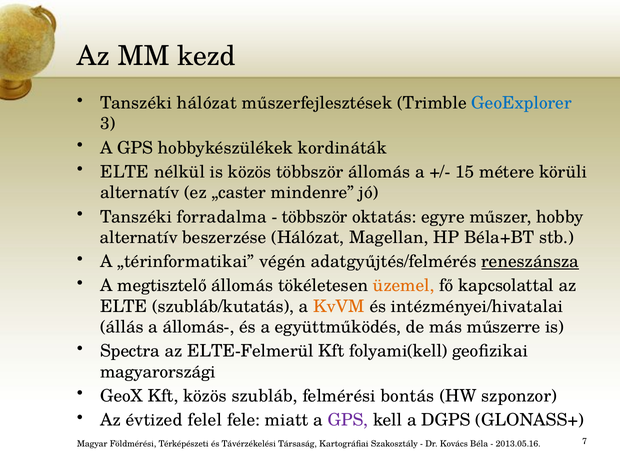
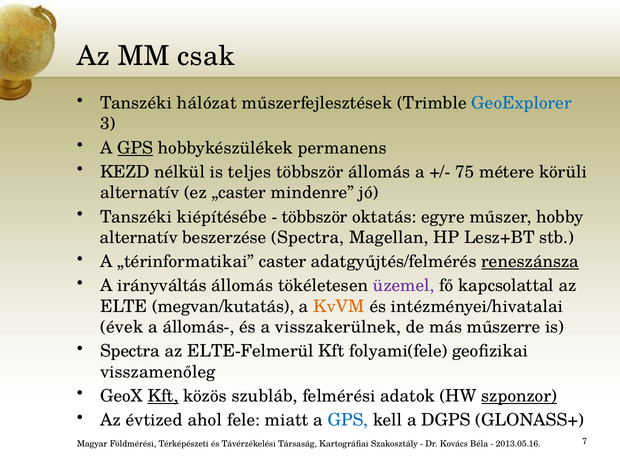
kezd: kezd -> csak
GPS at (135, 148) underline: none -> present
kordináták: kordináták -> permanens
ELTE at (125, 172): ELTE -> KEZD
is közös: közös -> teljes
15: 15 -> 75
forradalma: forradalma -> kiépítésébe
beszerzése Hálózat: Hálózat -> Spectra
Béla+BT: Béla+BT -> Lesz+BT
végén: végén -> caster
megtisztelő: megtisztelő -> irányváltás
üzemel colour: orange -> purple
szubláb/kutatás: szubláb/kutatás -> megvan/kutatás
állás: állás -> évek
együttműködés: együttműködés -> visszakerülnek
folyami(kell: folyami(kell -> folyami(fele
magyarországi: magyarországi -> visszamenőleg
Kft at (163, 396) underline: none -> present
bontás: bontás -> adatok
szponzor underline: none -> present
felel: felel -> ahol
GPS at (348, 420) colour: purple -> blue
